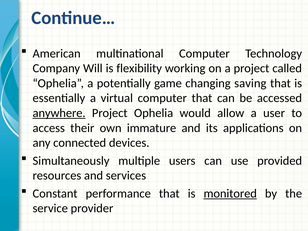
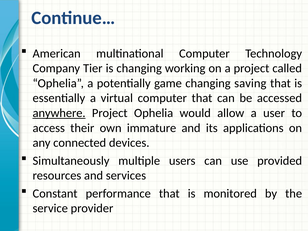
Will: Will -> Tier
is flexibility: flexibility -> changing
monitored underline: present -> none
